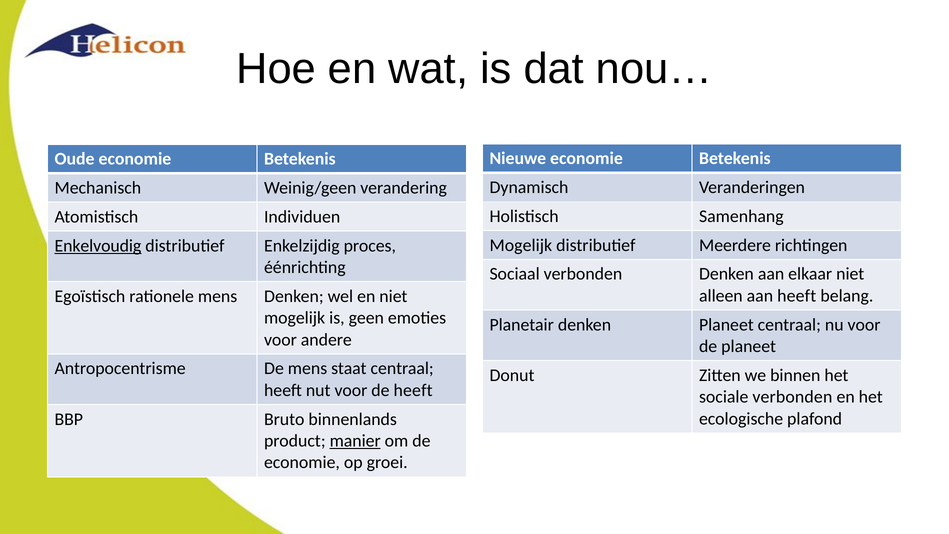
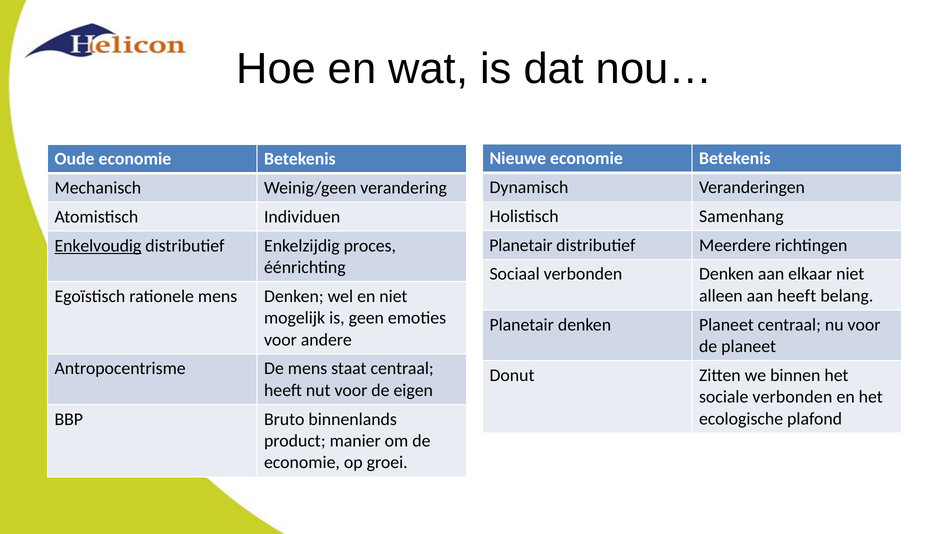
Mogelijk at (521, 245): Mogelijk -> Planetair
de heeft: heeft -> eigen
manier underline: present -> none
